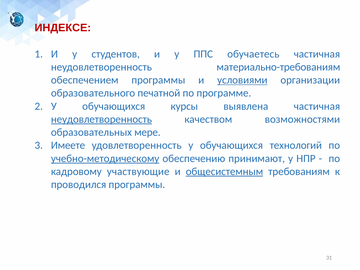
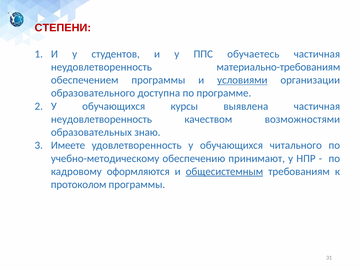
ИНДЕКСЕ: ИНДЕКСЕ -> СТЕПЕНИ
печатной: печатной -> доступна
неудовлетворенность at (101, 119) underline: present -> none
мере: мере -> знаю
технологий: технологий -> читального
учебно-методическому underline: present -> none
участвующие: участвующие -> оформляются
проводился: проводился -> протоколом
